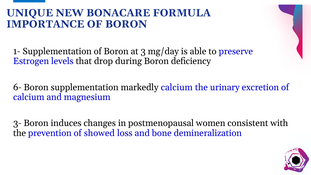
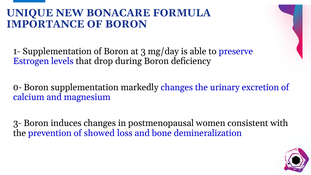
6-: 6- -> 0-
markedly calcium: calcium -> changes
